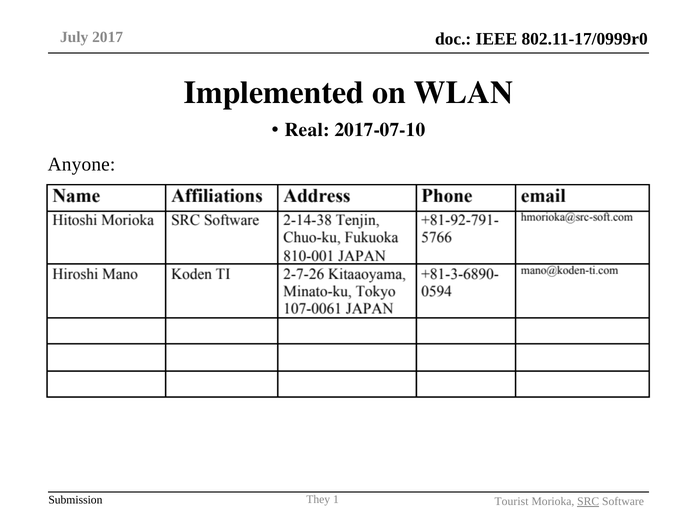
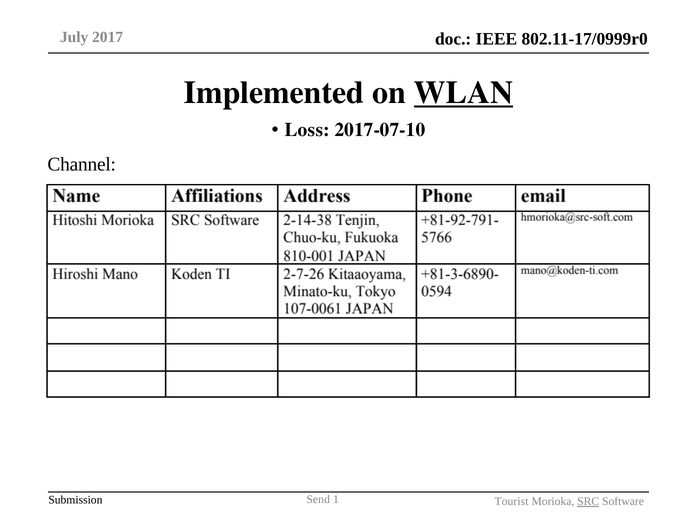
WLAN underline: none -> present
Real: Real -> Loss
Anyone: Anyone -> Channel
They: They -> Send
